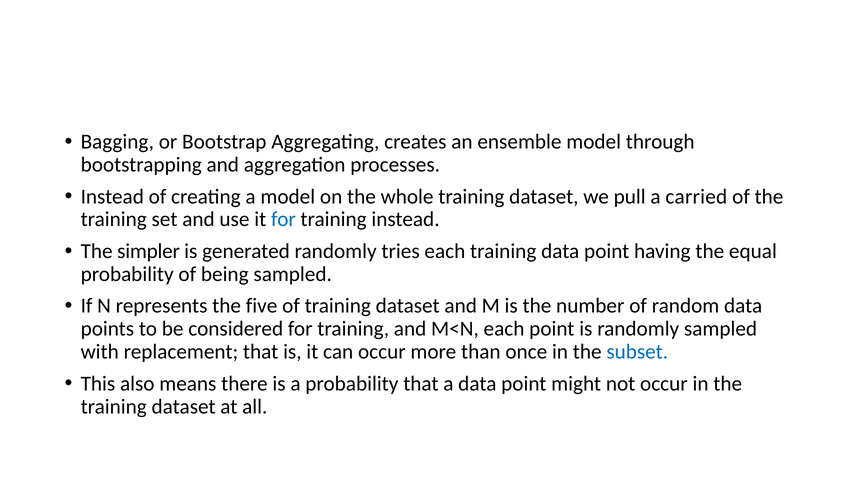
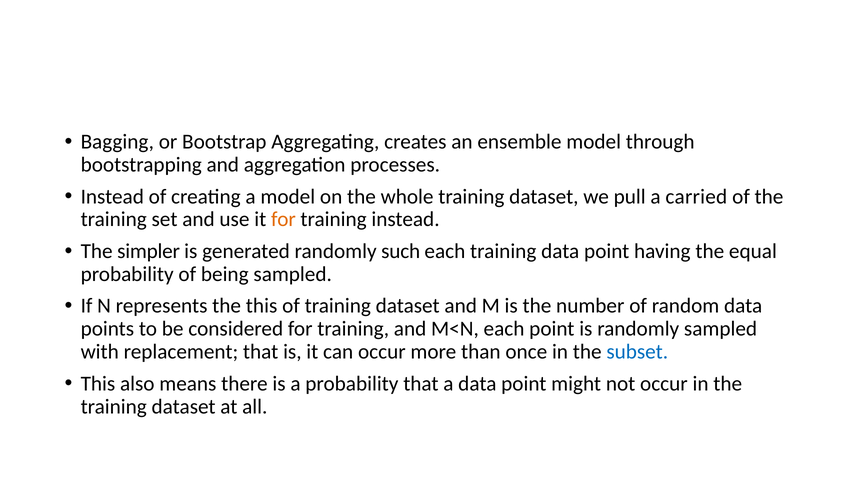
for at (283, 219) colour: blue -> orange
tries: tries -> such
the five: five -> this
